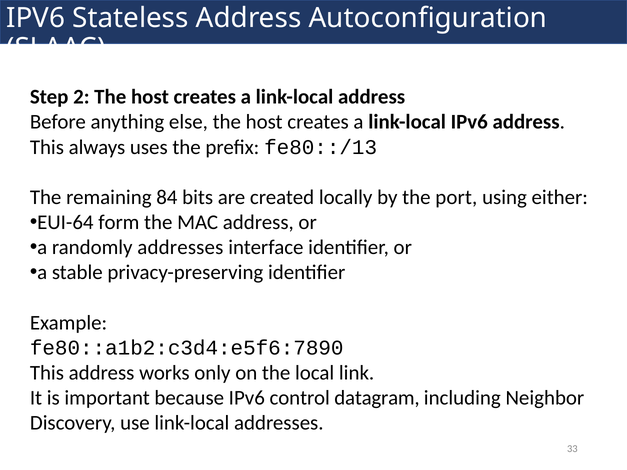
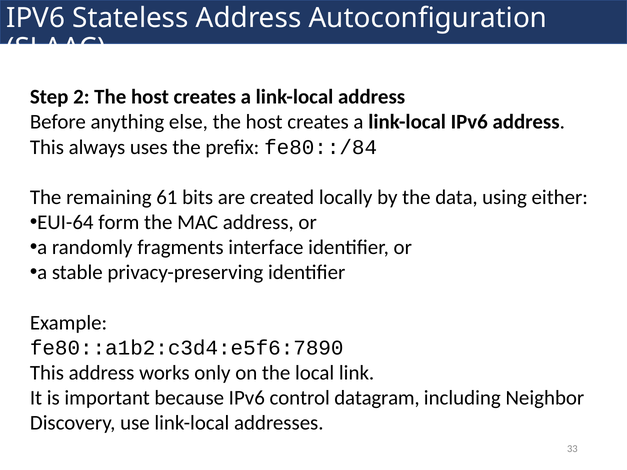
fe80::/13: fe80::/13 -> fe80::/84
84: 84 -> 61
port: port -> data
randomly addresses: addresses -> fragments
